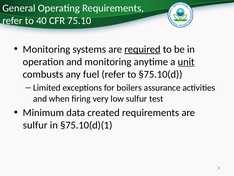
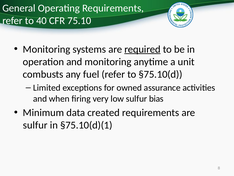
unit underline: present -> none
boilers: boilers -> owned
test: test -> bias
